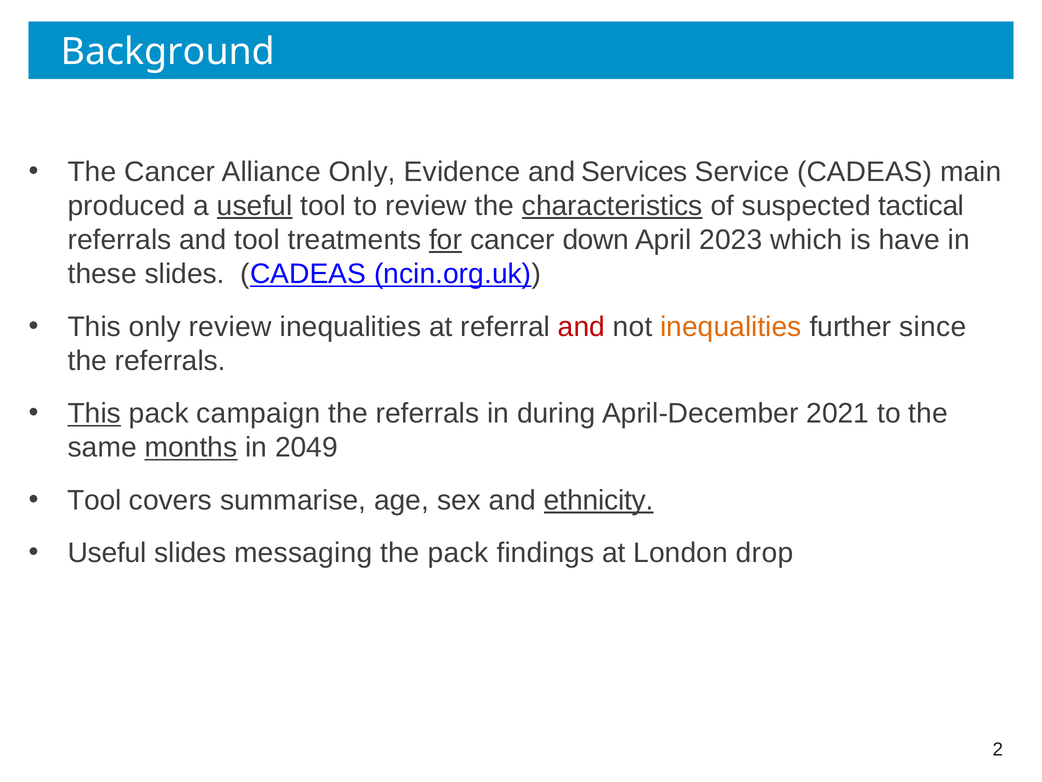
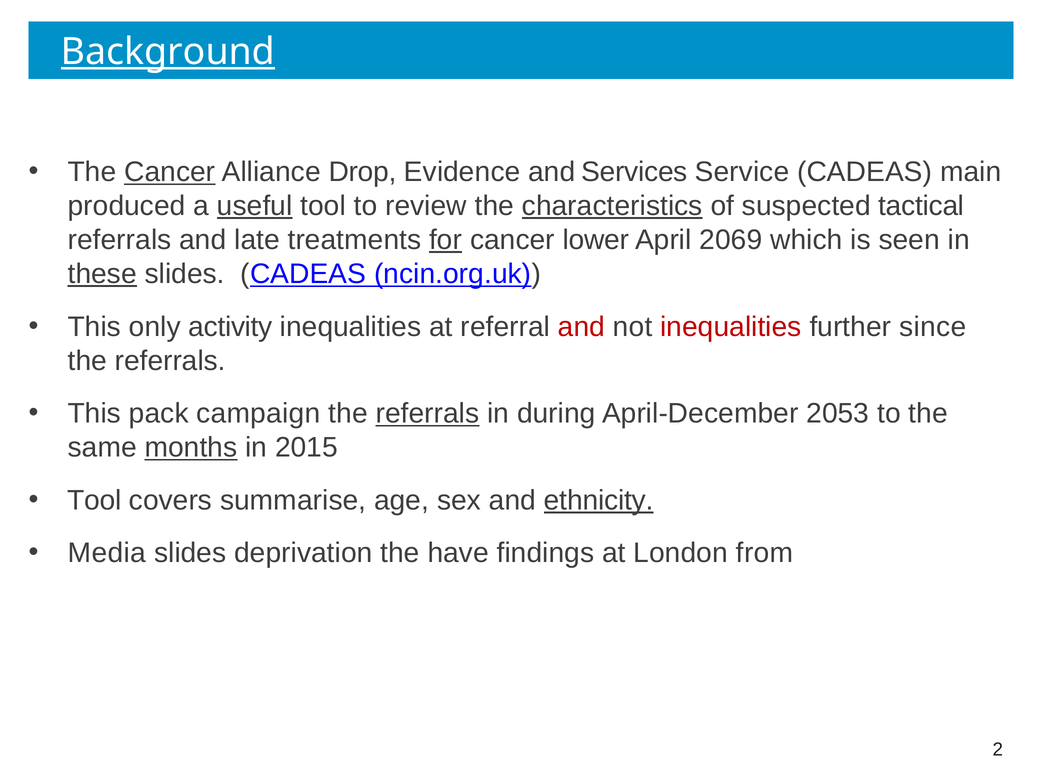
Background underline: none -> present
Cancer at (170, 172) underline: none -> present
Alliance Only: Only -> Drop
and tool: tool -> late
down: down -> lower
2023: 2023 -> 2069
have: have -> seen
these underline: none -> present
only review: review -> activity
inequalities at (731, 327) colour: orange -> red
This at (94, 413) underline: present -> none
referrals at (427, 413) underline: none -> present
2021: 2021 -> 2053
2049: 2049 -> 2015
Useful at (107, 553): Useful -> Media
messaging: messaging -> deprivation
the pack: pack -> have
drop: drop -> from
